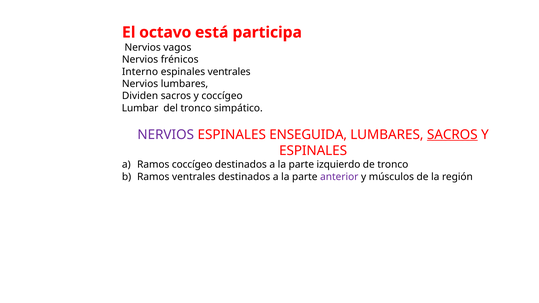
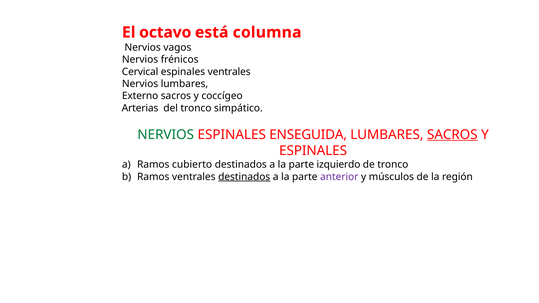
participa: participa -> columna
Interno: Interno -> Cervical
Dividen: Dividen -> Externo
Lumbar: Lumbar -> Arterias
NERVIOS at (166, 135) colour: purple -> green
Ramos coccígeo: coccígeo -> cubierto
destinados at (244, 177) underline: none -> present
